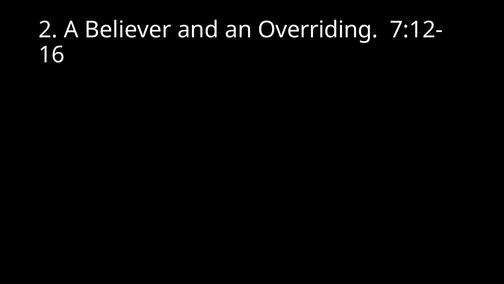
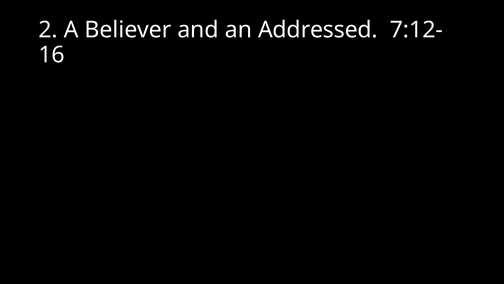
Overriding: Overriding -> Addressed
